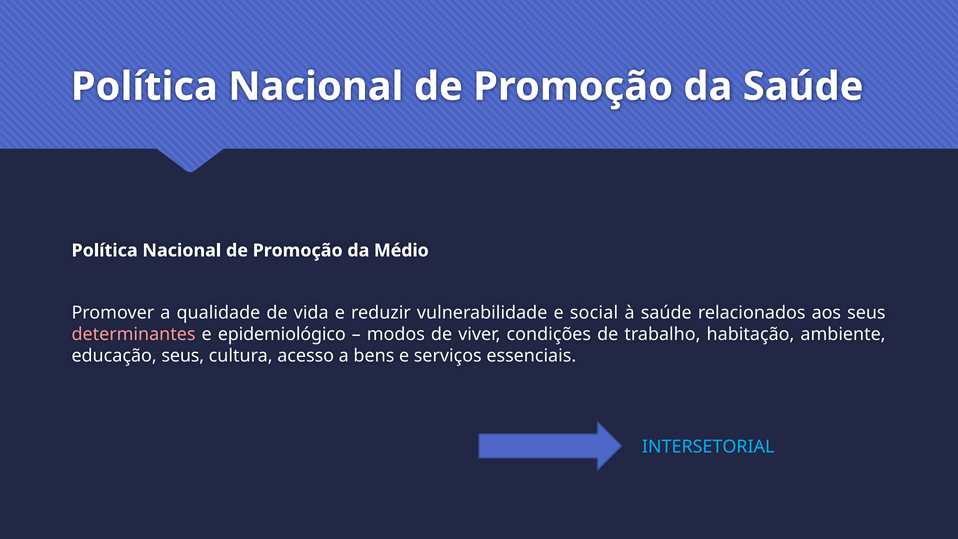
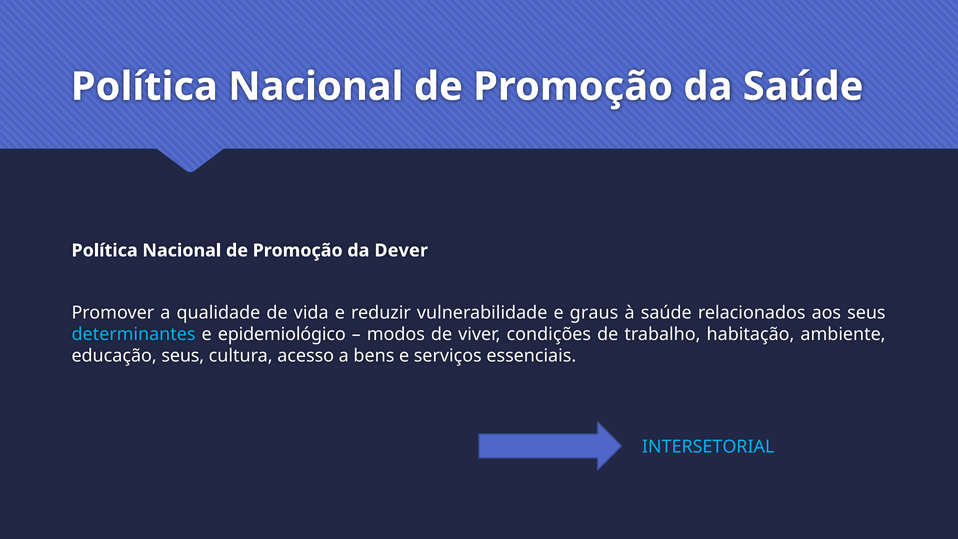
Médio: Médio -> Dever
social: social -> graus
determinantes colour: pink -> light blue
